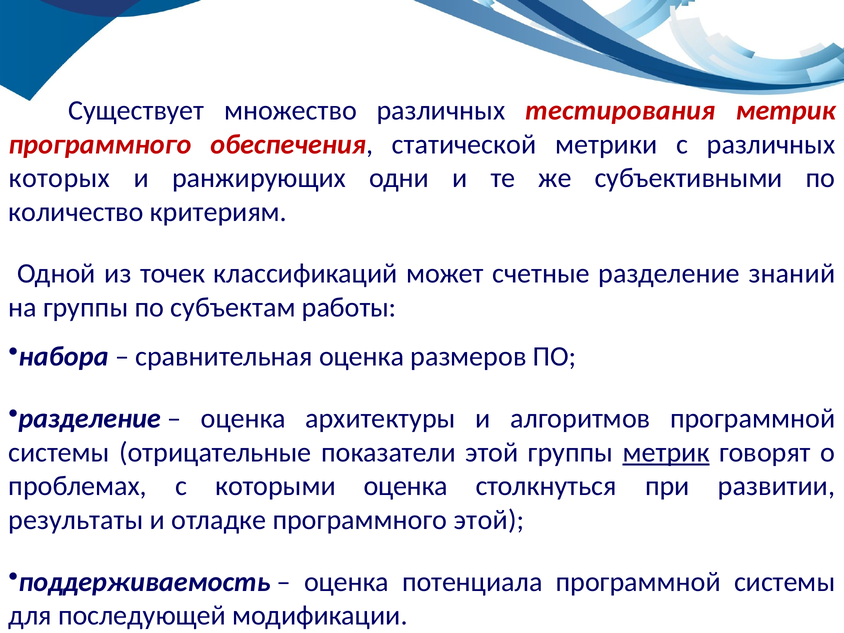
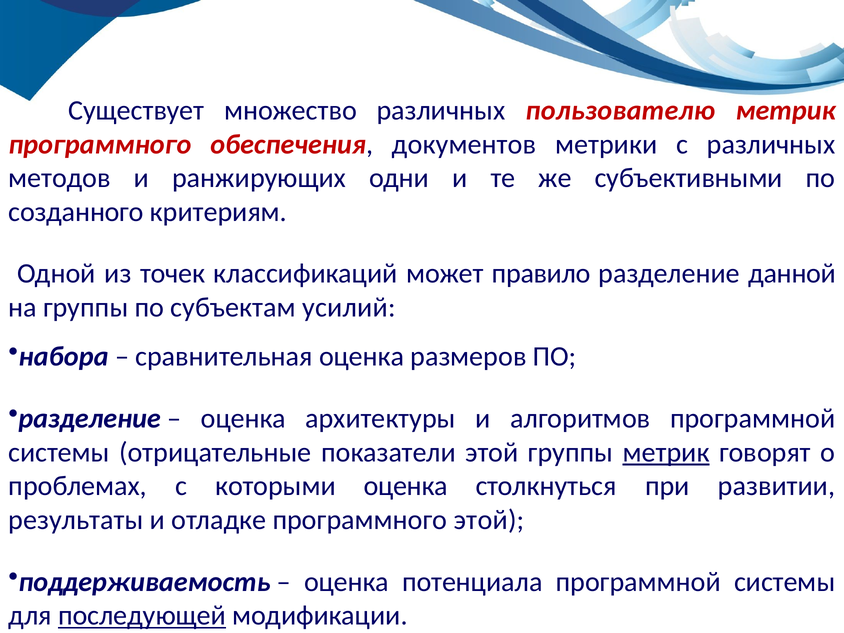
тестирования: тестирования -> пользователю
статической: статической -> документов
которых: которых -> методов
количество: количество -> созданного
счетные: счетные -> правило
знаний: знаний -> данной
работы: работы -> усилий
последующей underline: none -> present
